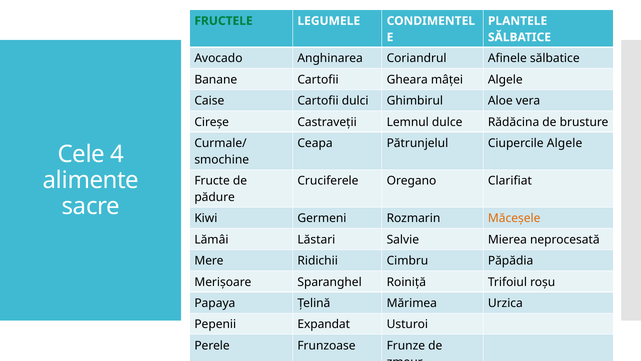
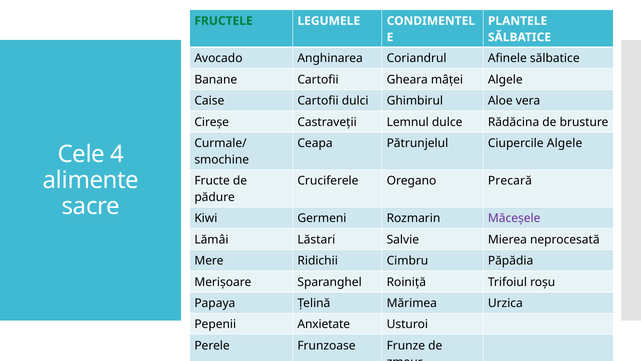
Clarifiat: Clarifiat -> Precară
Măceșele colour: orange -> purple
Expandat: Expandat -> Anxietate
